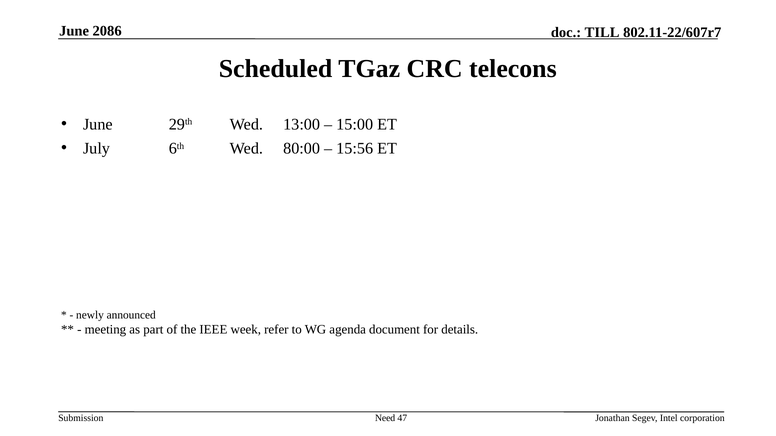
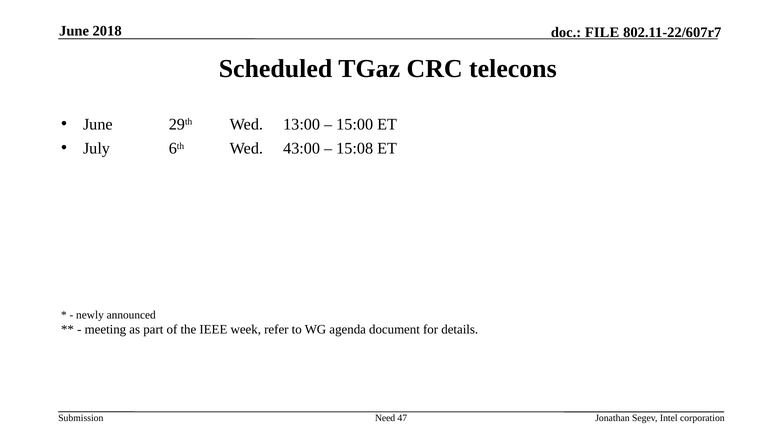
2086: 2086 -> 2018
TILL: TILL -> FILE
80:00: 80:00 -> 43:00
15:56: 15:56 -> 15:08
